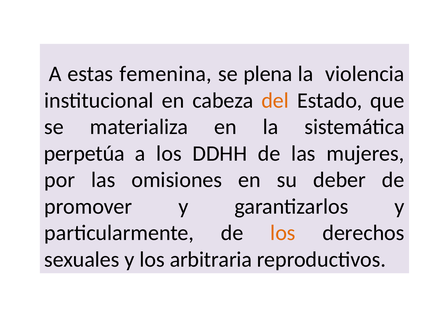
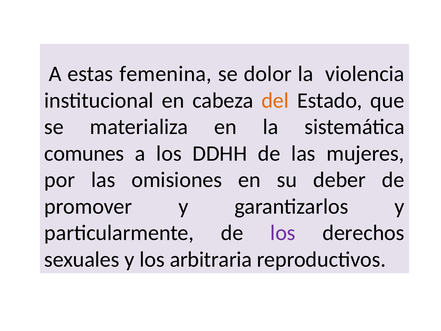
plena: plena -> dolor
perpetúa: perpetúa -> comunes
los at (283, 233) colour: orange -> purple
